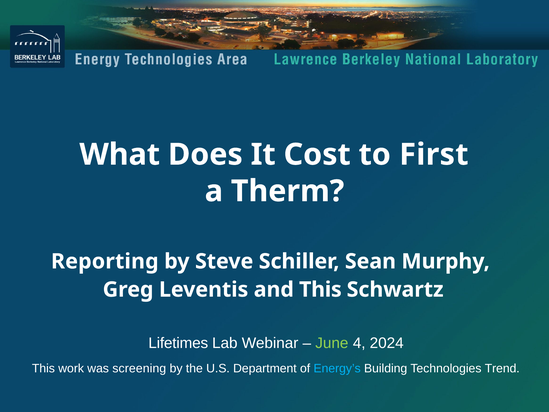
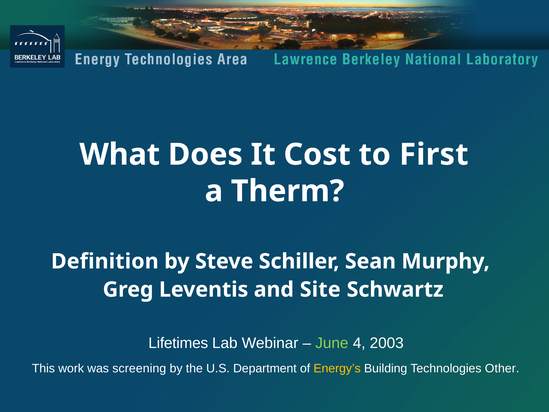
Reporting: Reporting -> Definition
and This: This -> Site
2024: 2024 -> 2003
Energy’s colour: light blue -> yellow
Trend: Trend -> Other
